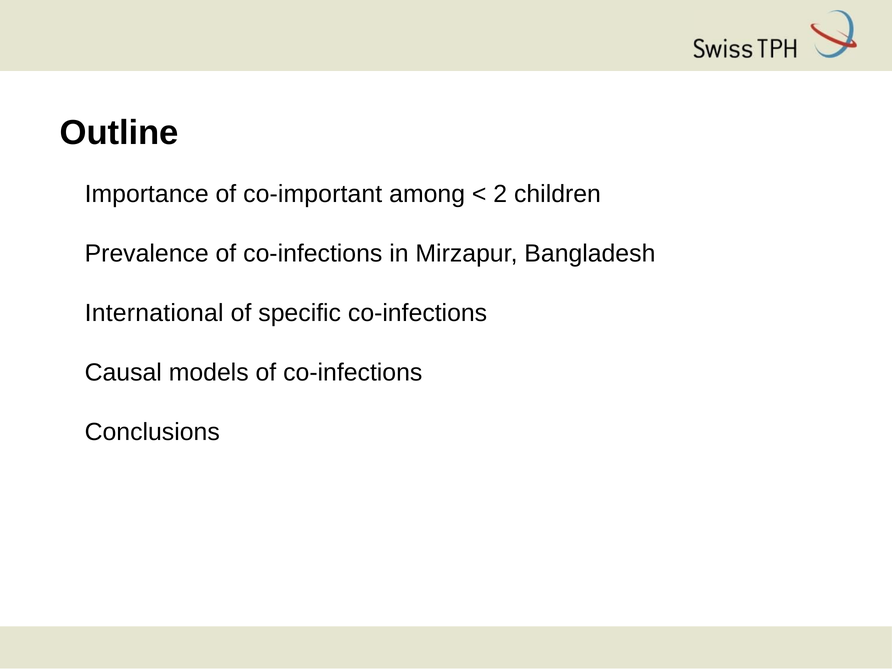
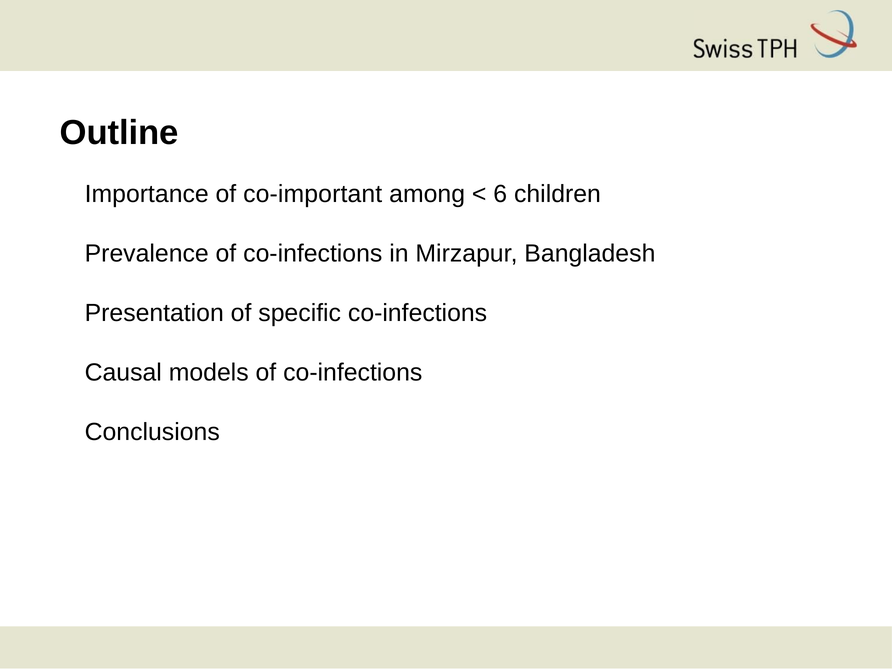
2 at (500, 194): 2 -> 6
International at (154, 313): International -> Presentation
